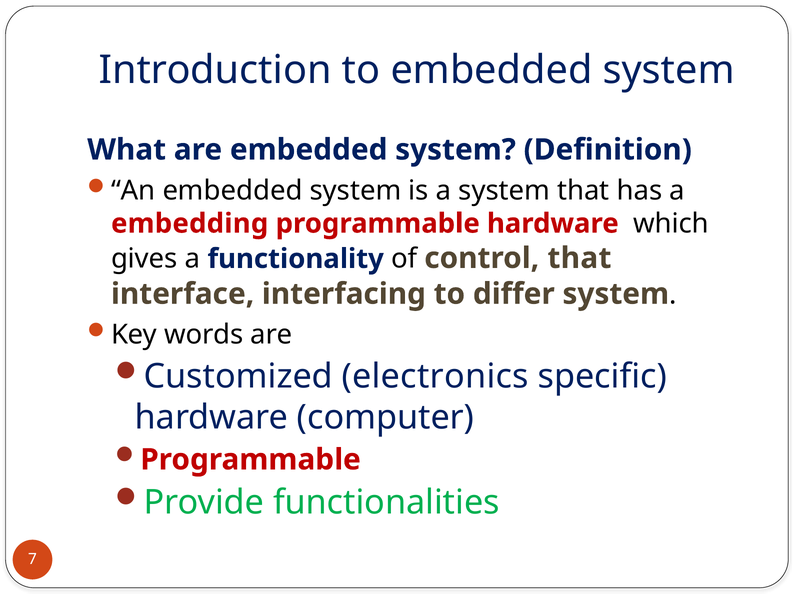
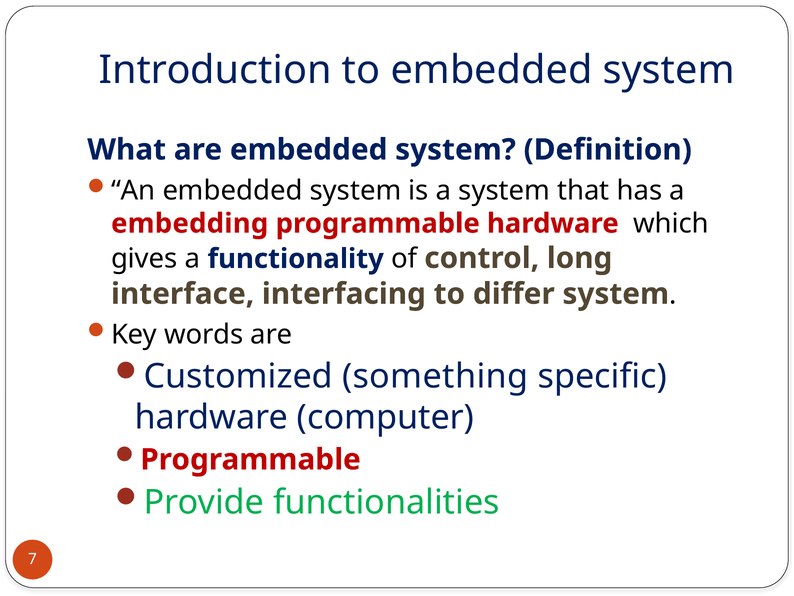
control that: that -> long
electronics: electronics -> something
